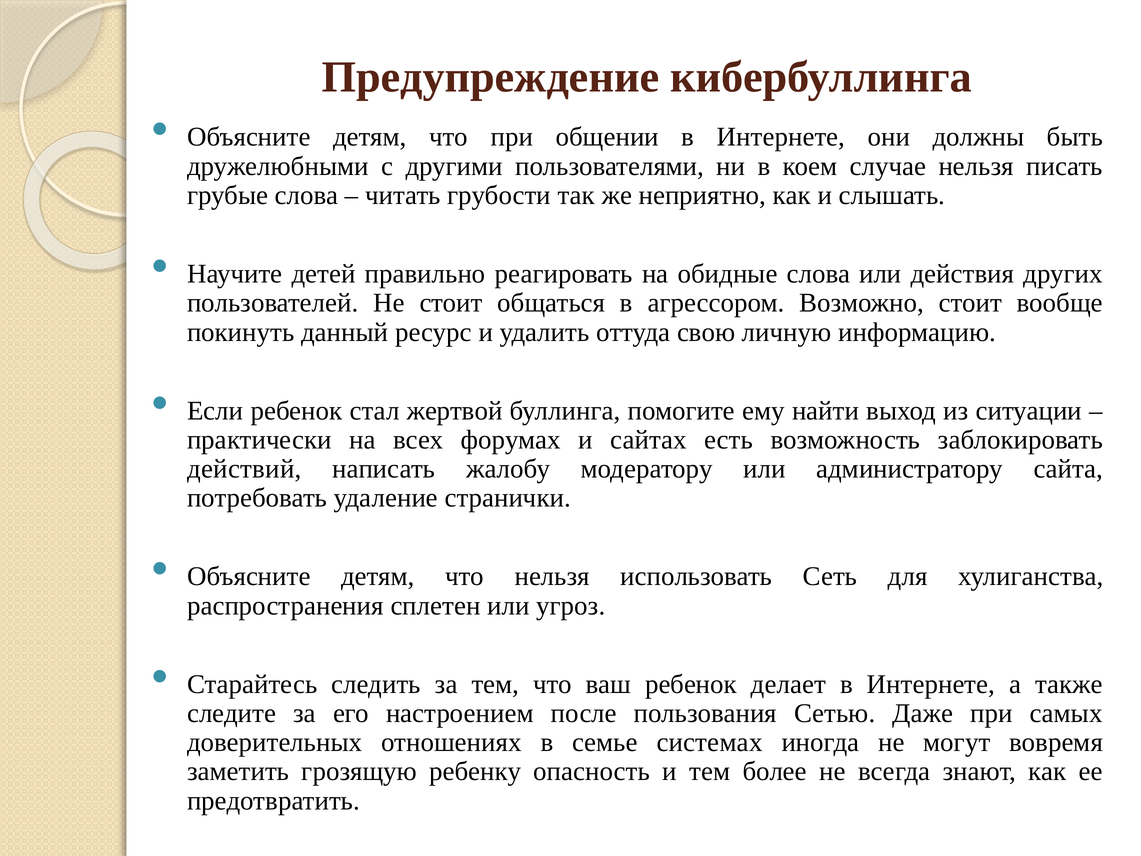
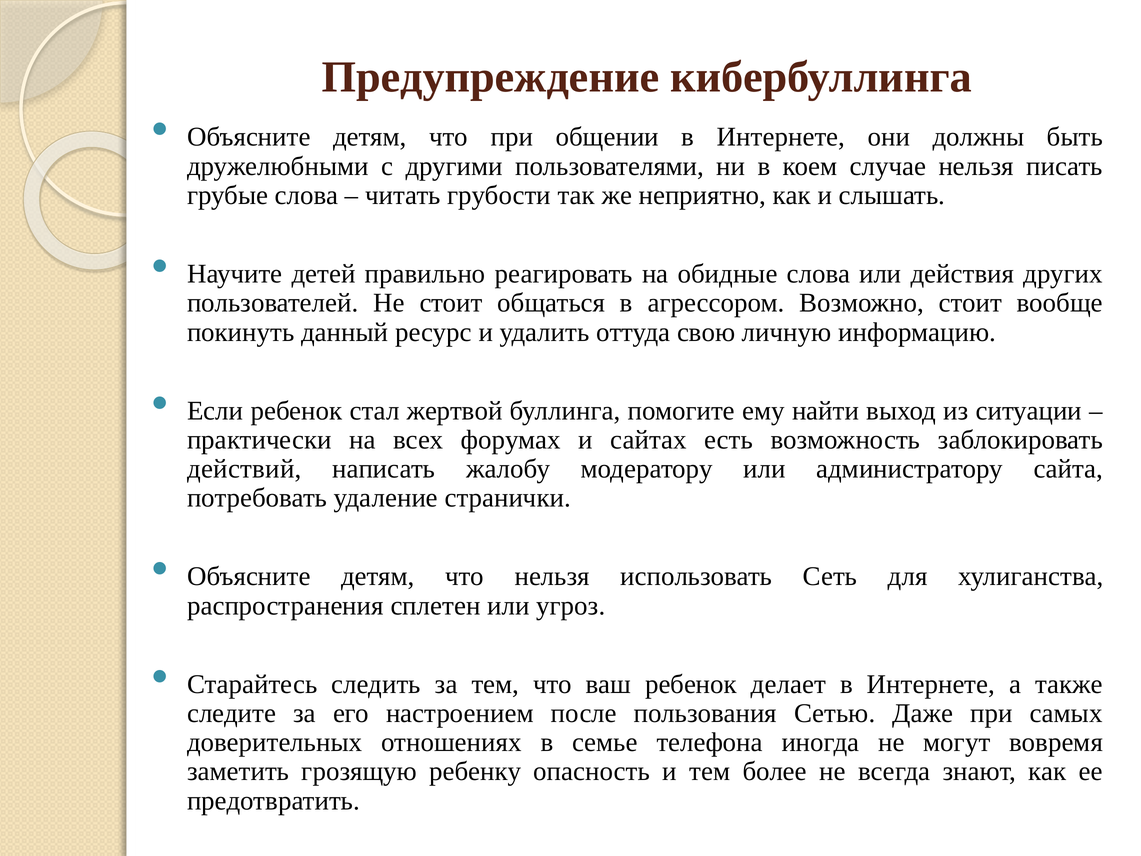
системах: системах -> телефона
